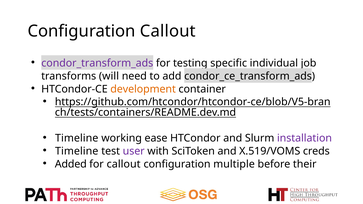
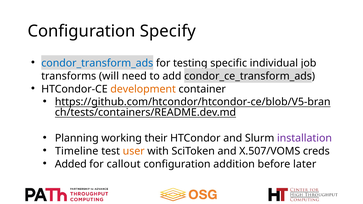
Configuration Callout: Callout -> Specify
condor_transform_ads colour: purple -> blue
Timeline at (77, 138): Timeline -> Planning
ease: ease -> their
user colour: purple -> orange
X.519/VOMS: X.519/VOMS -> X.507/VOMS
multiple: multiple -> addition
their: their -> later
